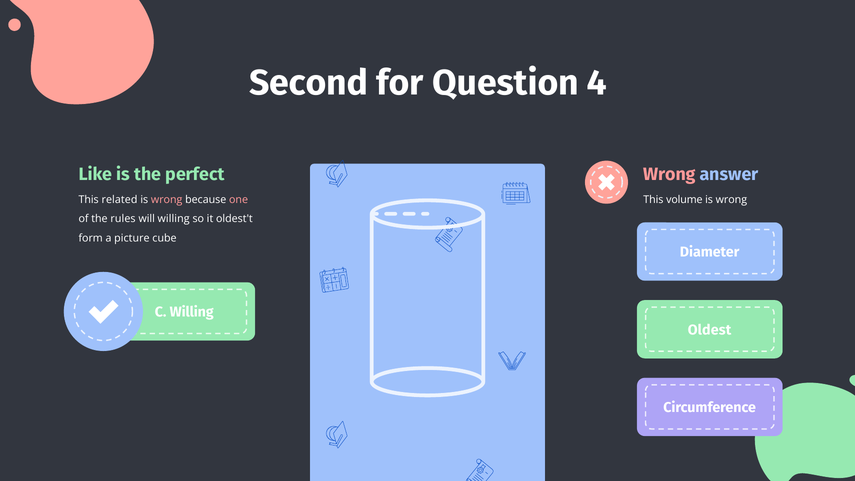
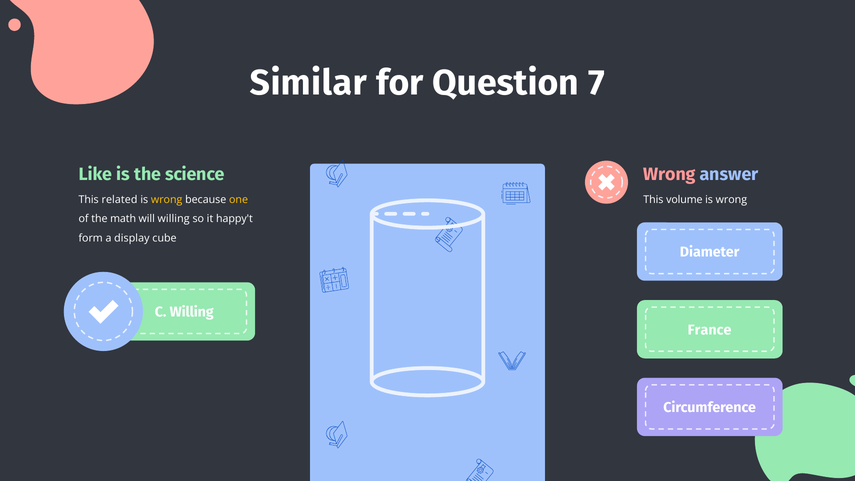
Second: Second -> Similar
4: 4 -> 7
perfect: perfect -> science
wrong at (167, 200) colour: pink -> yellow
one colour: pink -> yellow
rules: rules -> math
oldest't: oldest't -> happy't
picture: picture -> display
Oldest: Oldest -> France
